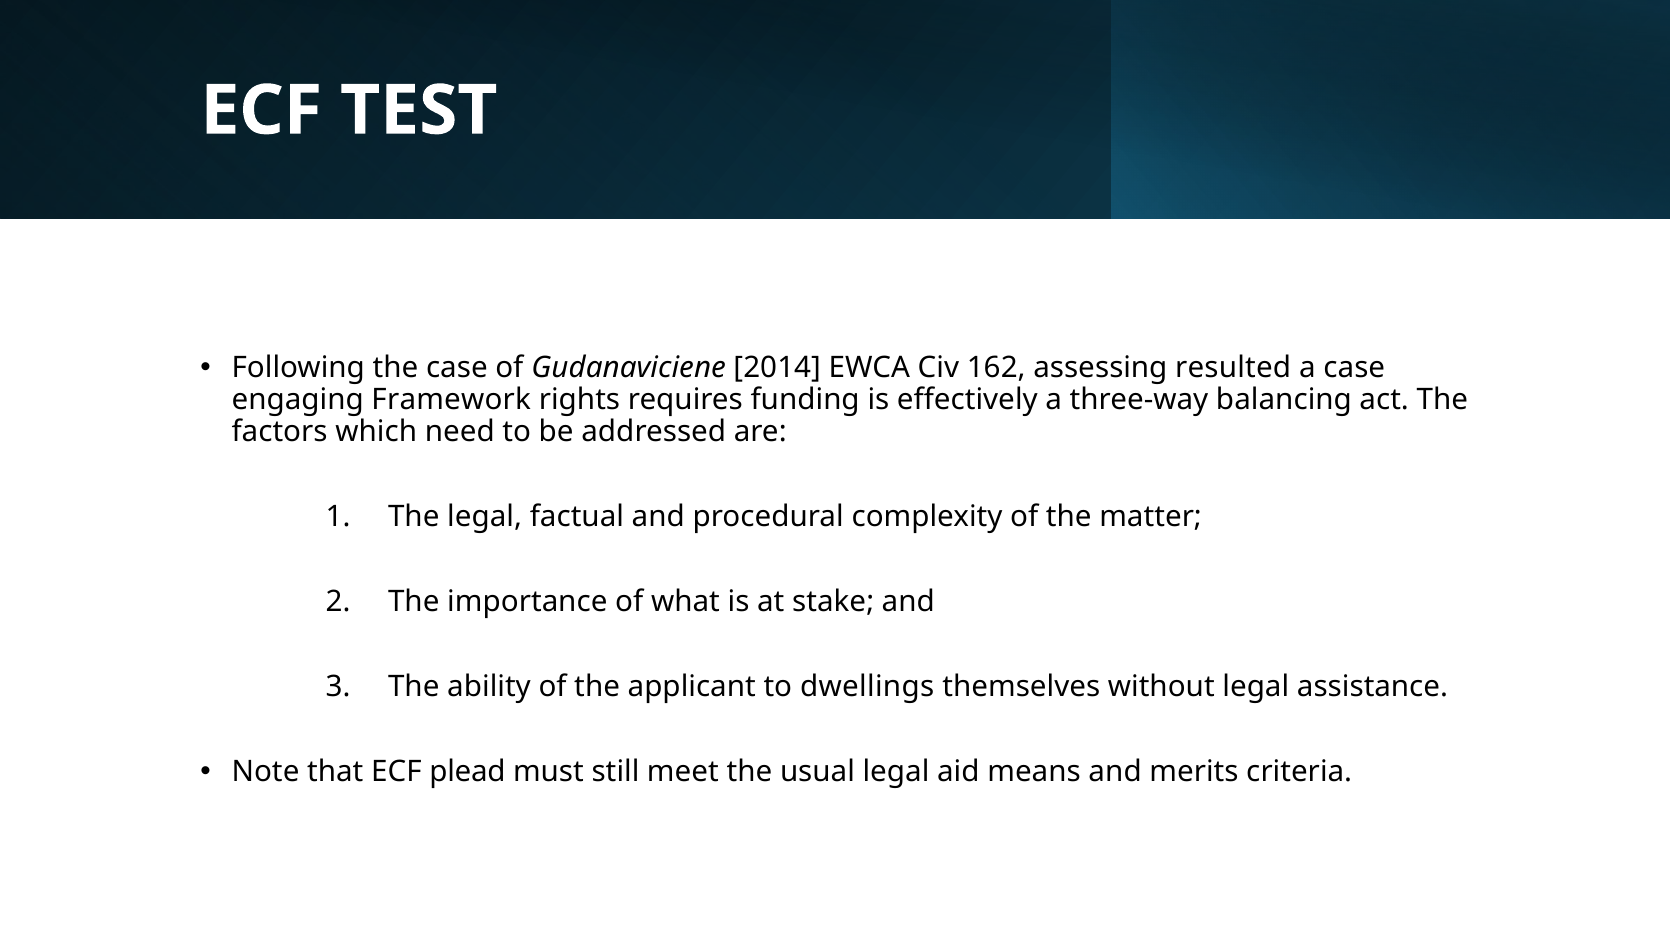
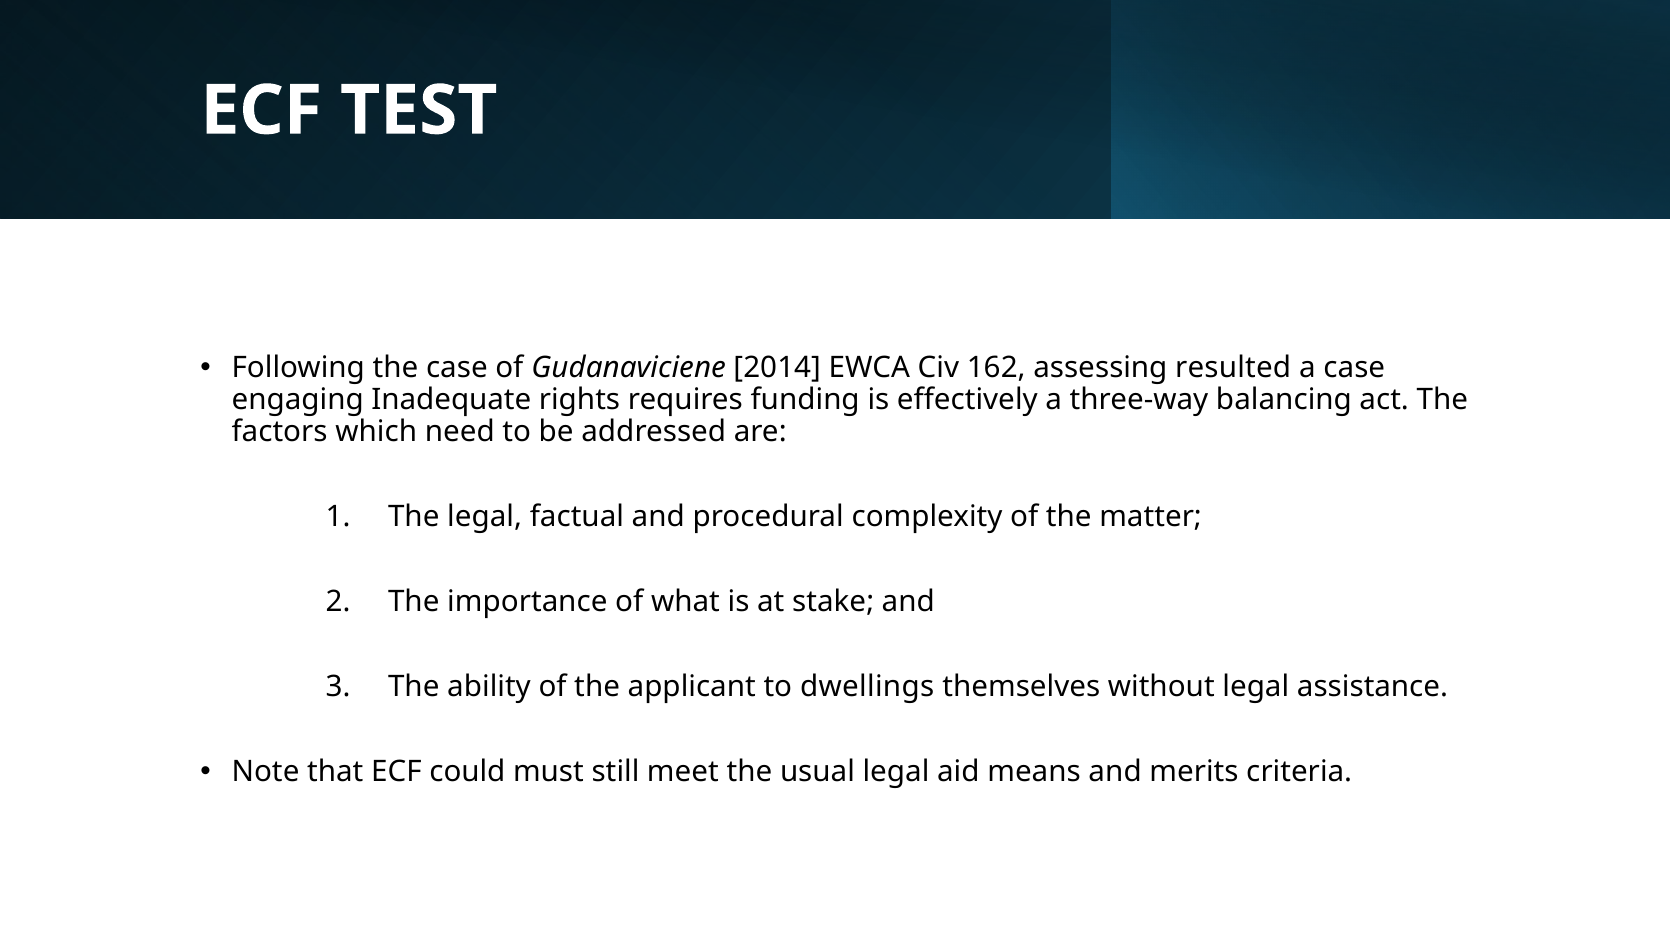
Framework: Framework -> Inadequate
plead: plead -> could
